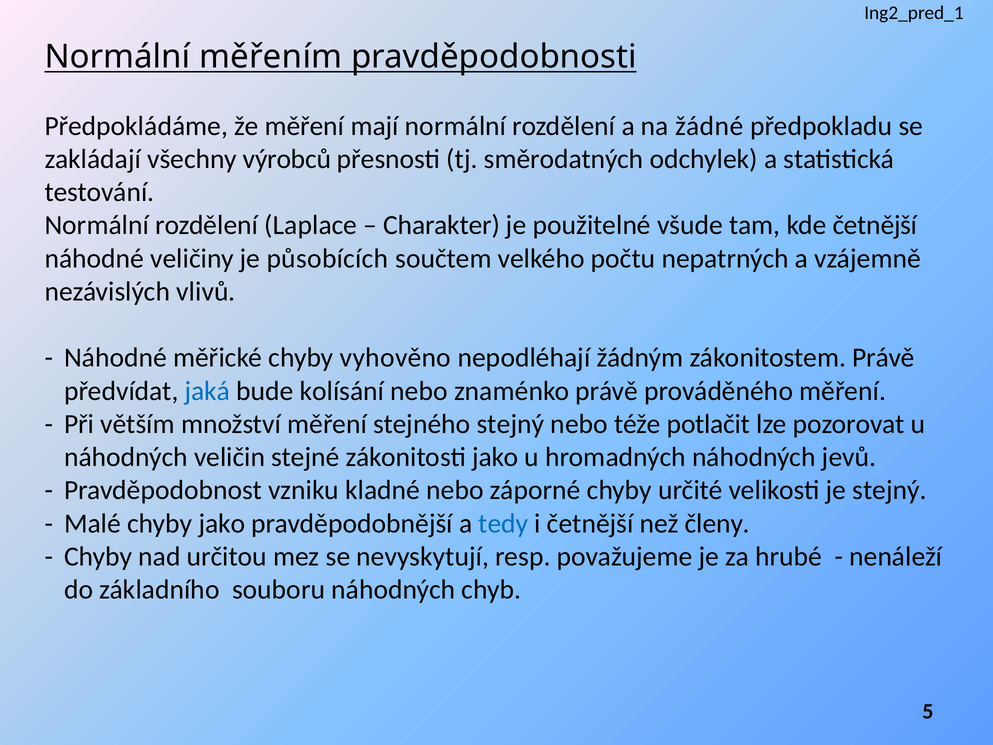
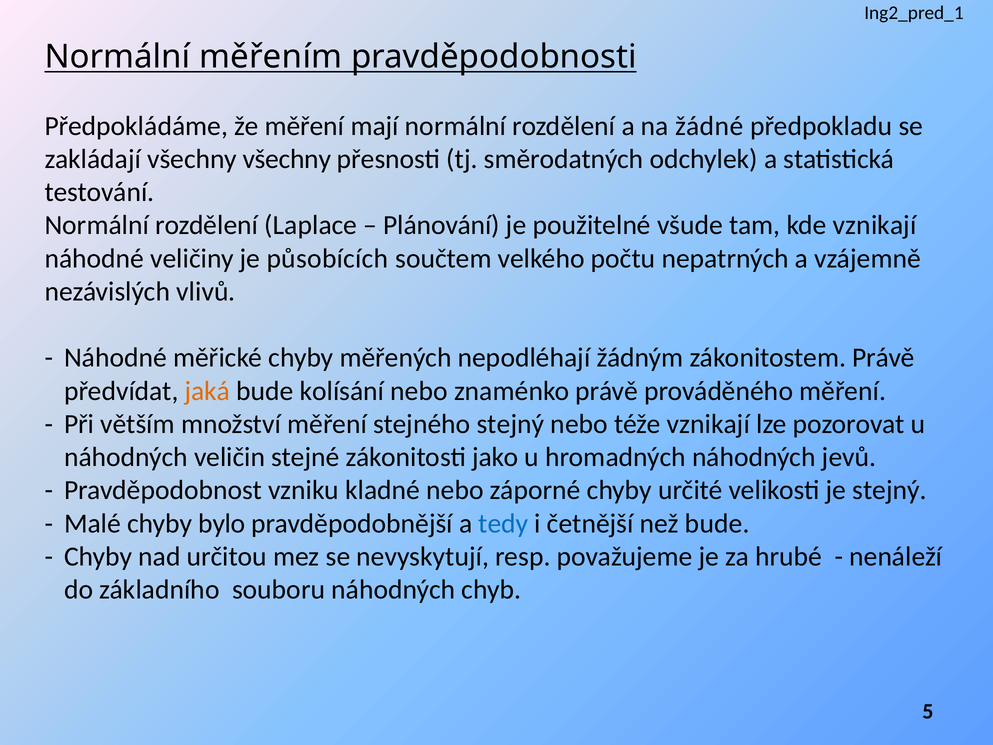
všechny výrobců: výrobců -> všechny
Charakter: Charakter -> Plánování
kde četnější: četnější -> vznikají
vyhověno: vyhověno -> měřených
jaká colour: blue -> orange
téže potlačit: potlačit -> vznikají
chyby jako: jako -> bylo
než členy: členy -> bude
